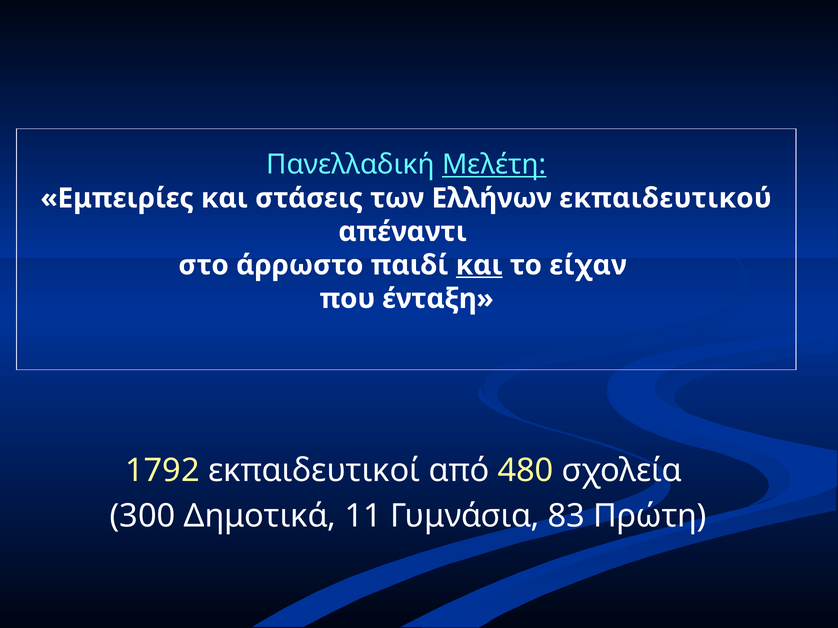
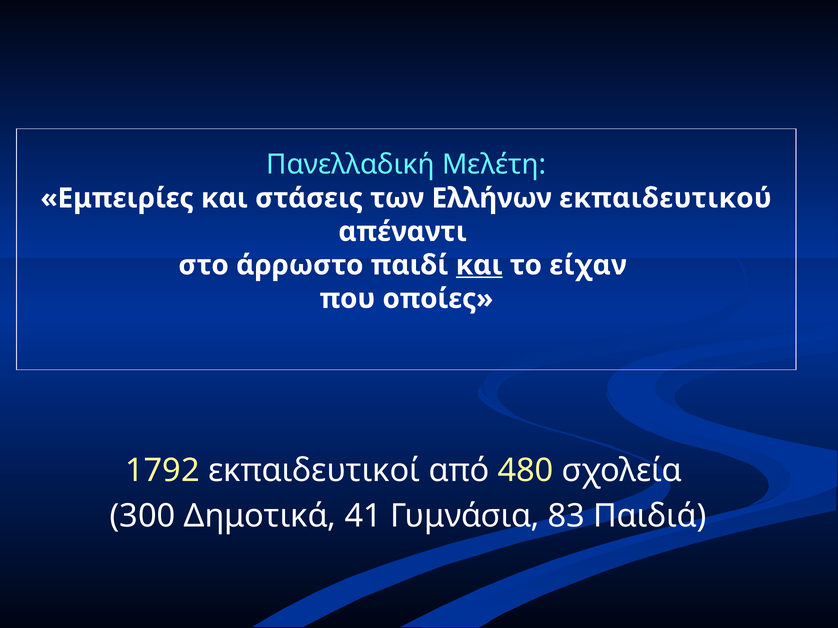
Μελέτη underline: present -> none
ένταξη: ένταξη -> οποίες
11: 11 -> 41
Πρώτη: Πρώτη -> Παιδιά
